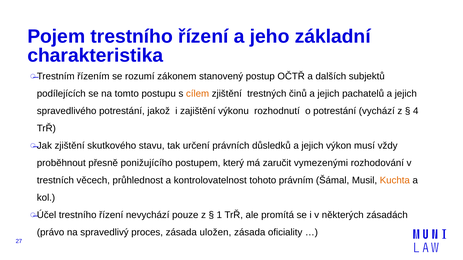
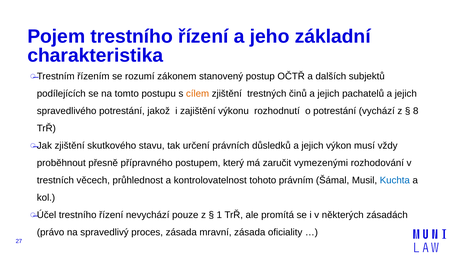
4: 4 -> 8
ponižujícího: ponižujícího -> přípravného
Kuchta colour: orange -> blue
uložen: uložen -> mravní
